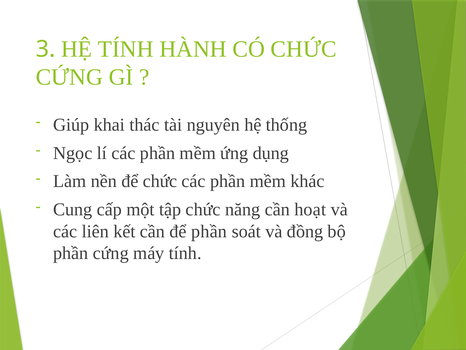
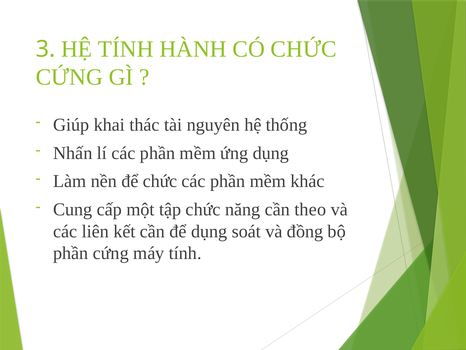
Ngọc: Ngọc -> Nhấn
hoạt: hoạt -> theo
để phần: phần -> dụng
